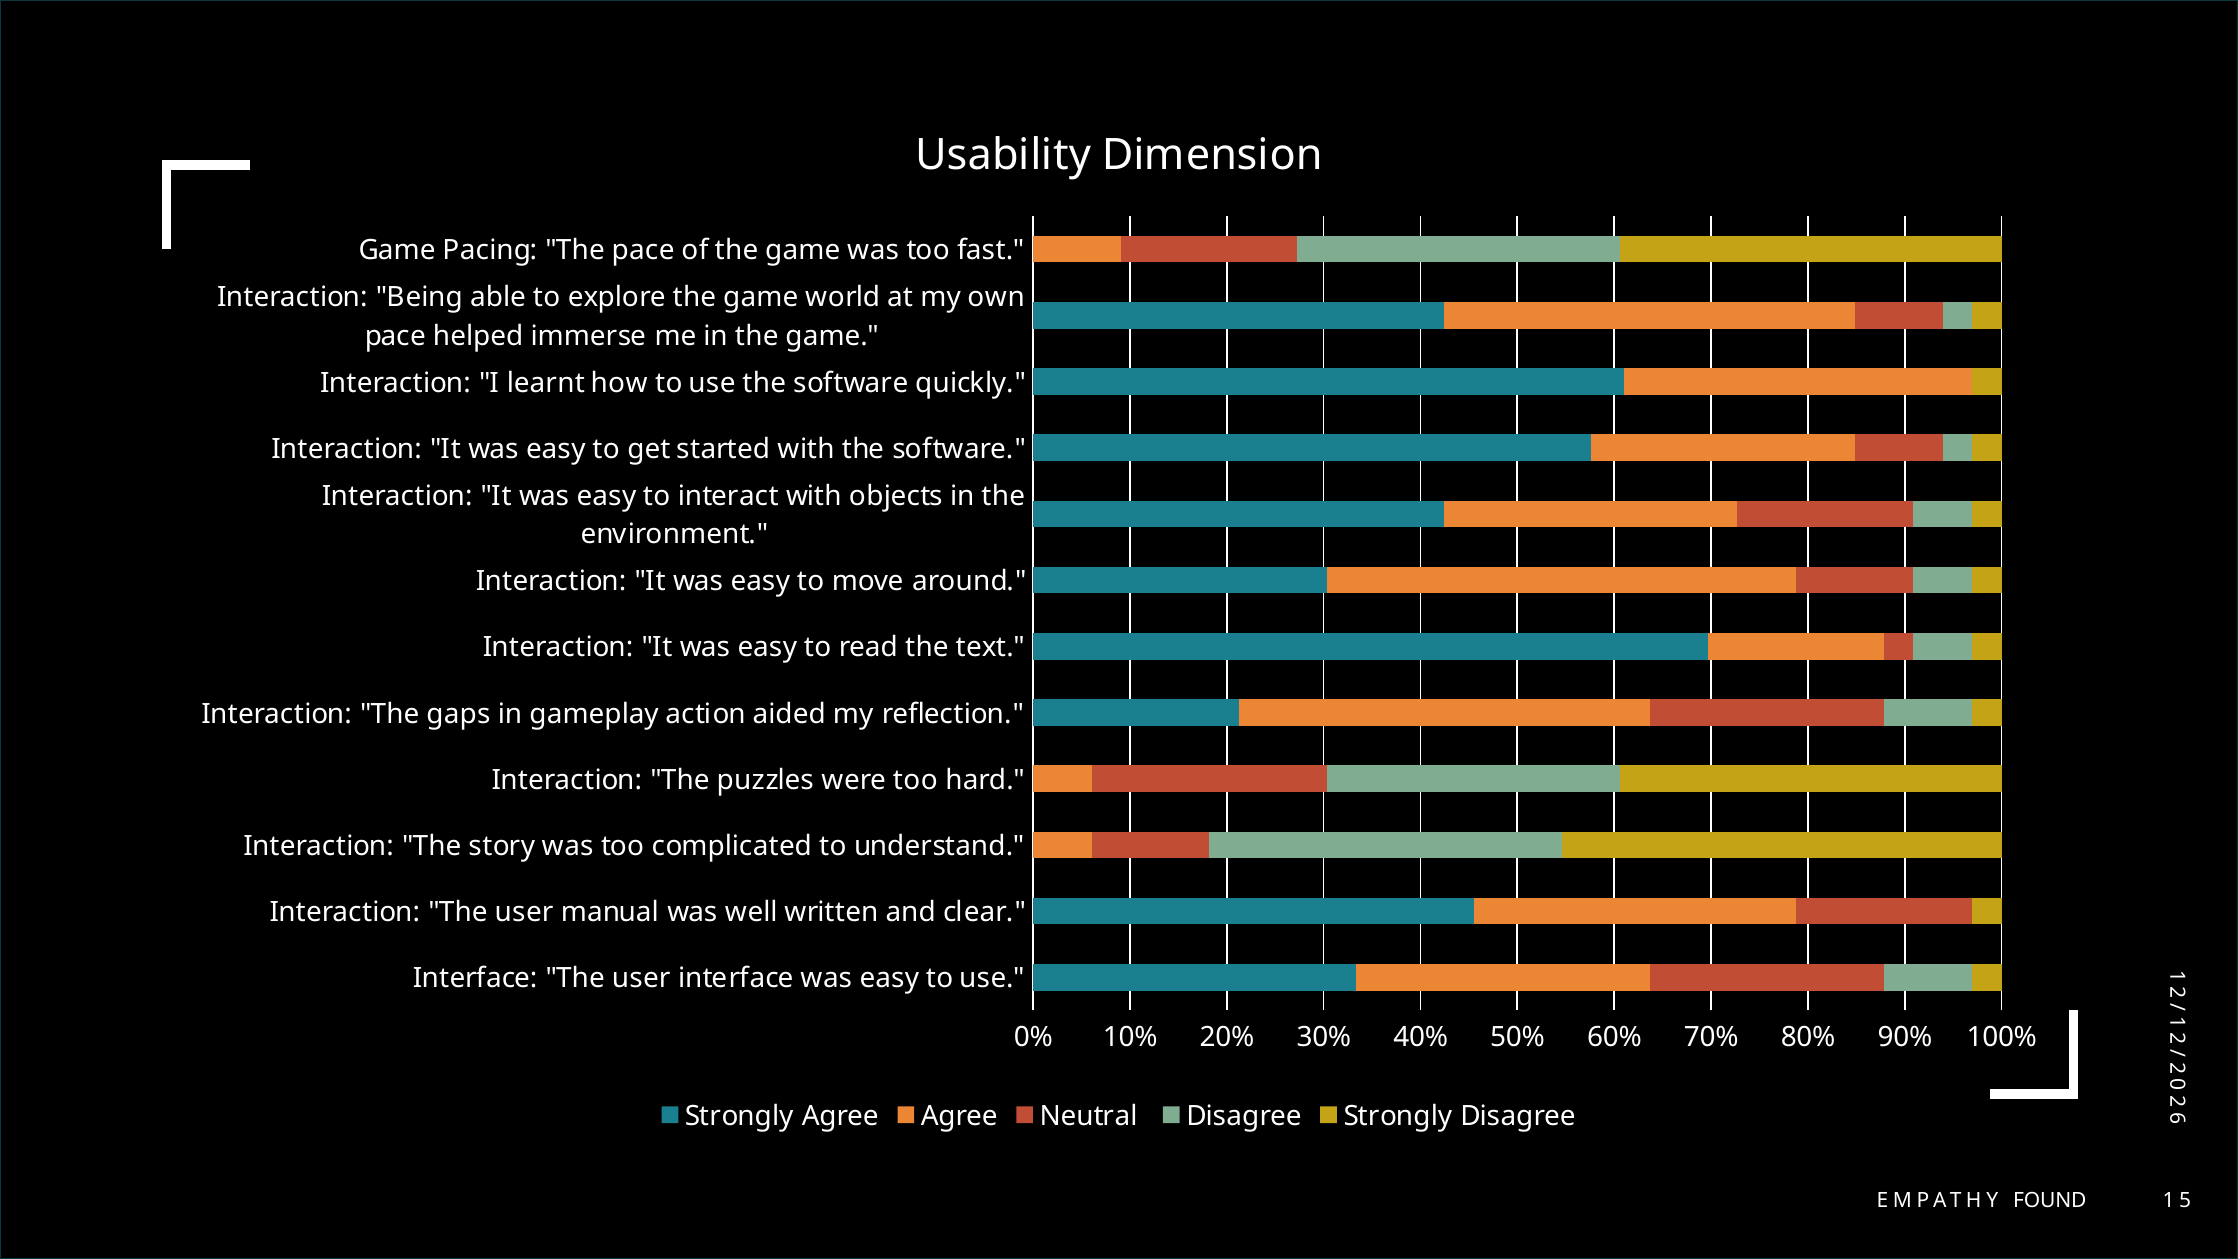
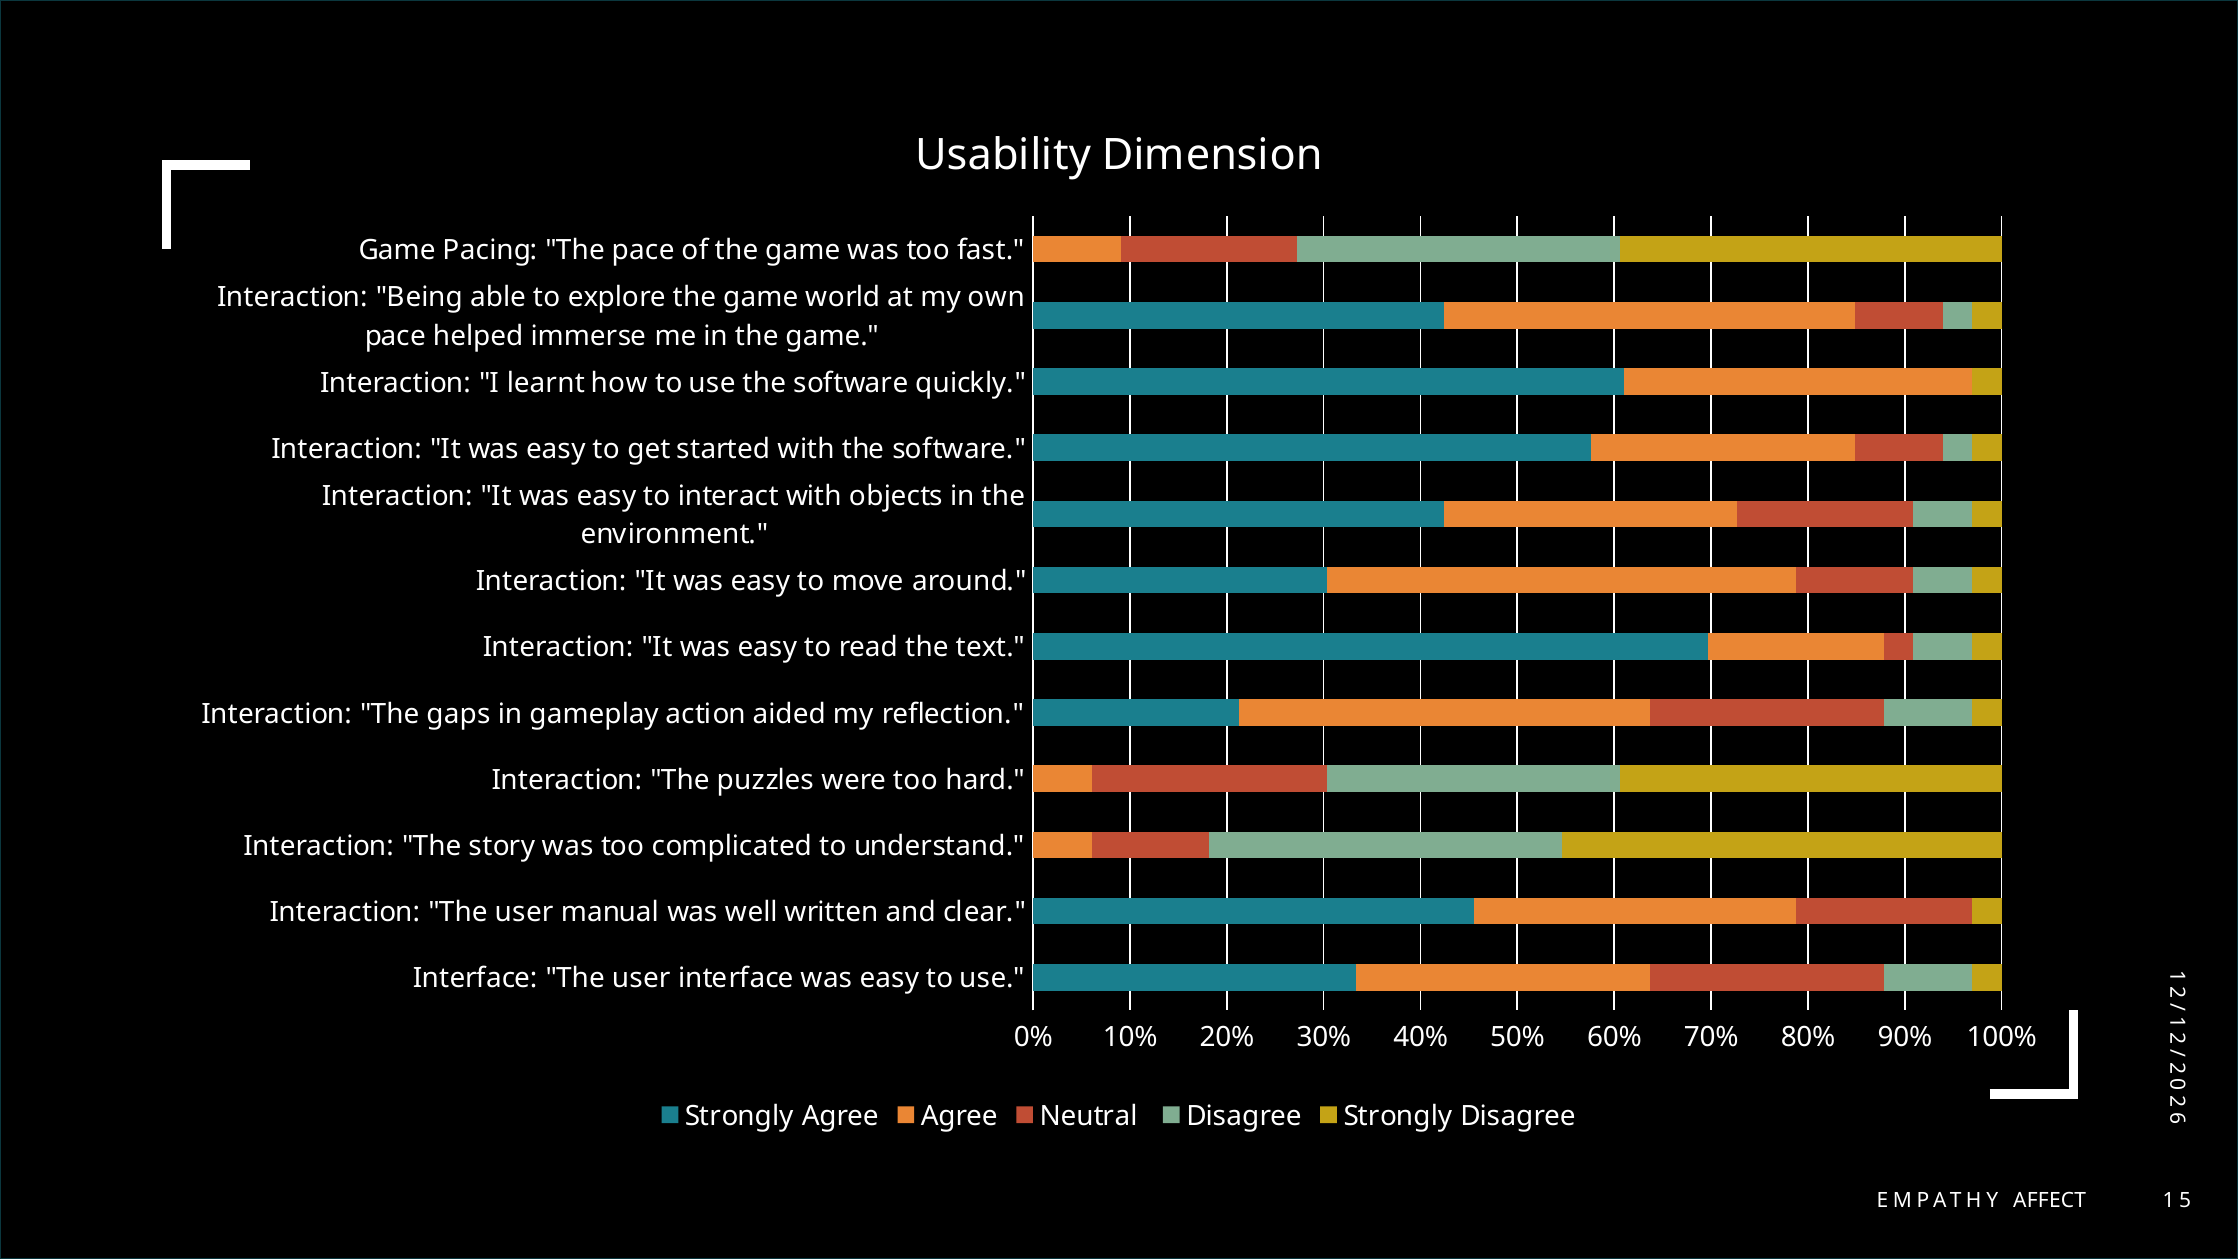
FOUND: FOUND -> AFFECT
